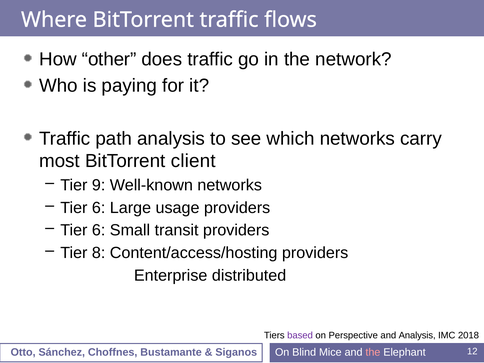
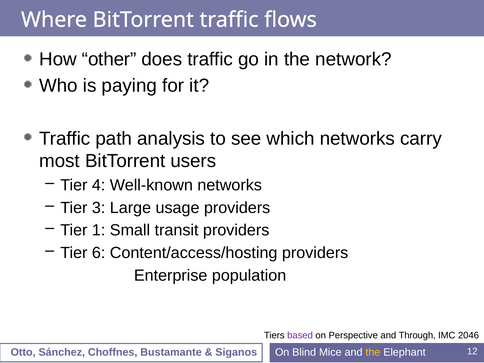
client: client -> users
9: 9 -> 4
6 at (99, 208): 6 -> 3
6 at (99, 230): 6 -> 1
8: 8 -> 6
distributed: distributed -> population
and Analysis: Analysis -> Through
2018: 2018 -> 2046
the at (373, 352) colour: pink -> yellow
